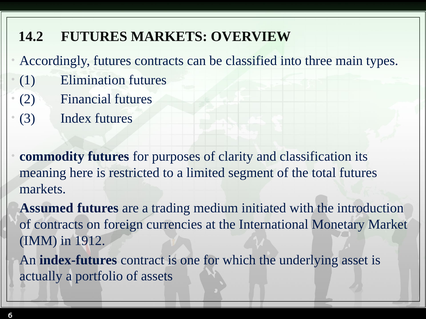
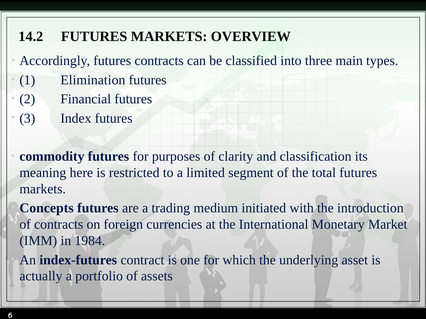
Assumed: Assumed -> Concepts
1912: 1912 -> 1984
